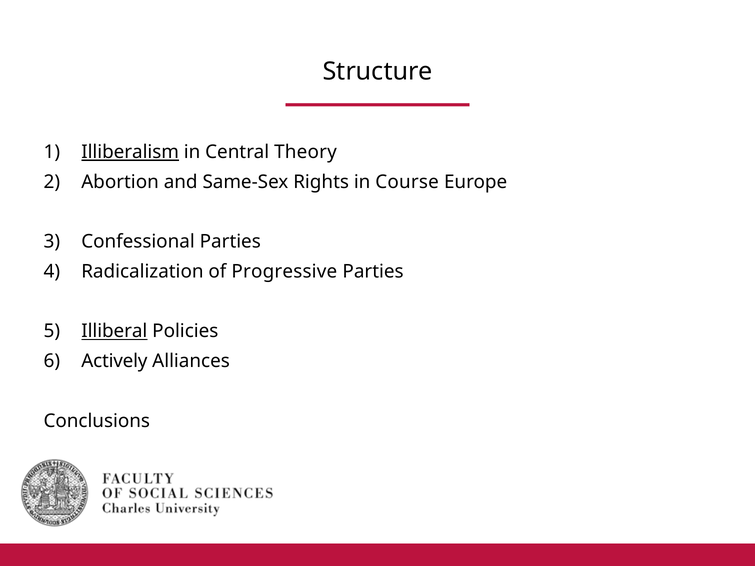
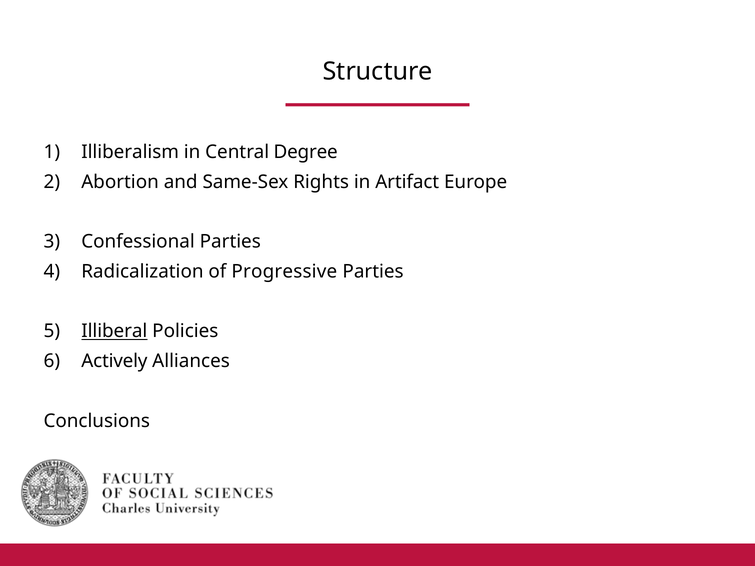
Illiberalism underline: present -> none
Theory: Theory -> Degree
Course: Course -> Artifact
